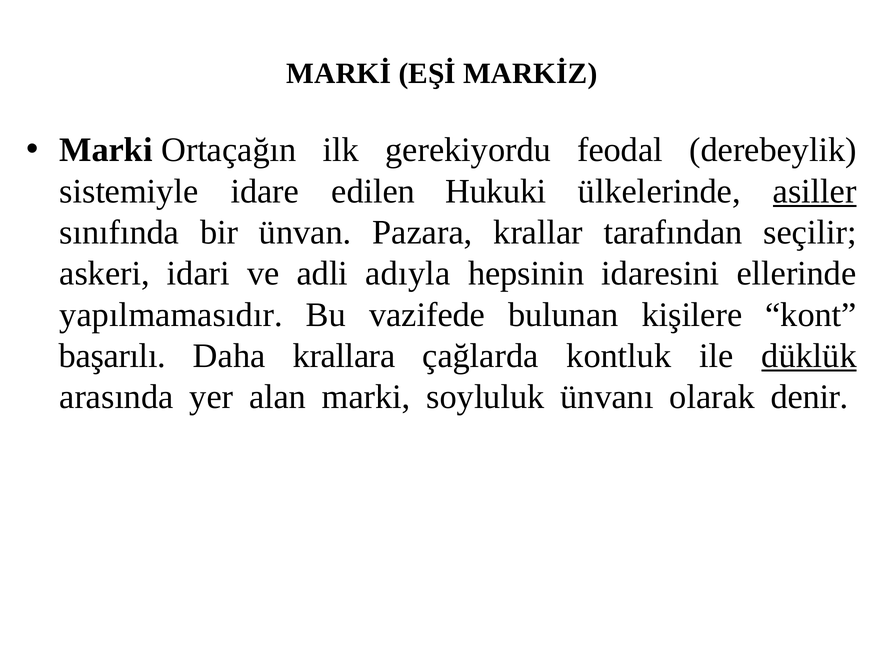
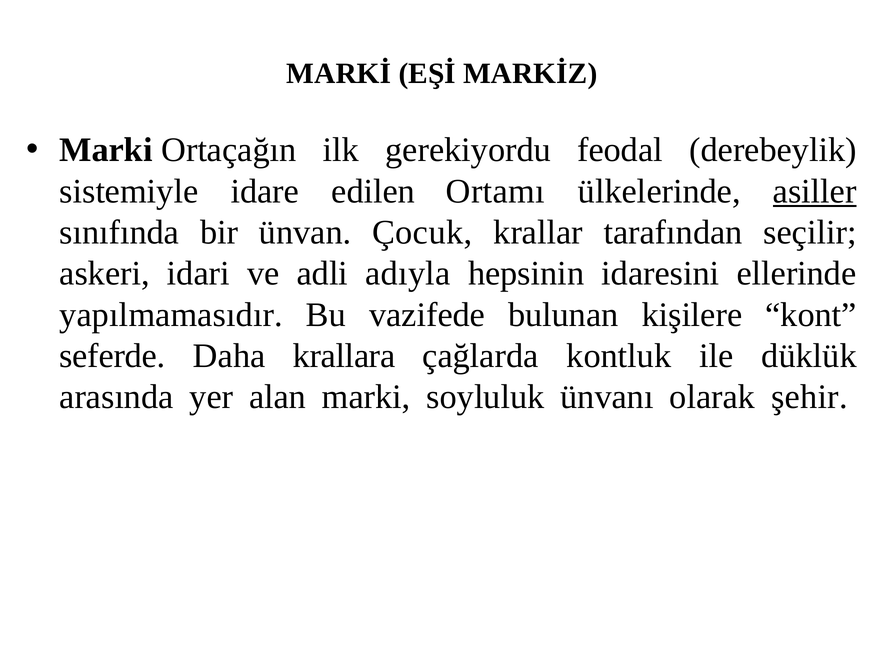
Hukuki: Hukuki -> Ortamı
Pazara: Pazara -> Çocuk
başarılı: başarılı -> seferde
düklük underline: present -> none
denir: denir -> şehir
